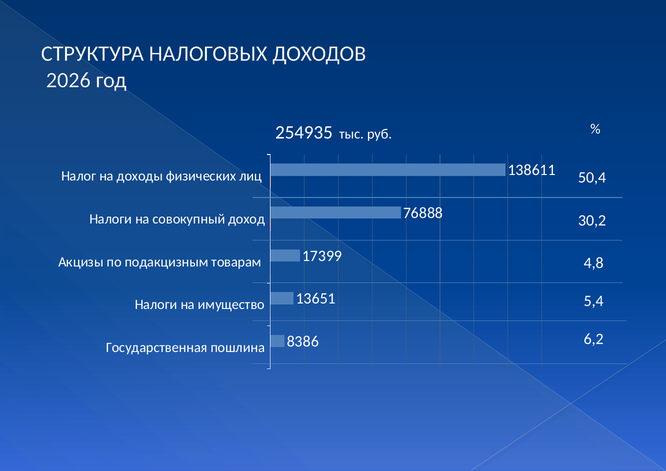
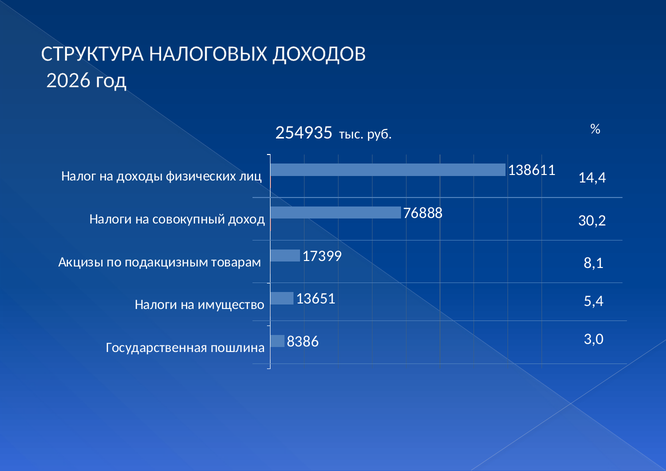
50,4: 50,4 -> 14,4
4,8: 4,8 -> 8,1
6,2: 6,2 -> 3,0
